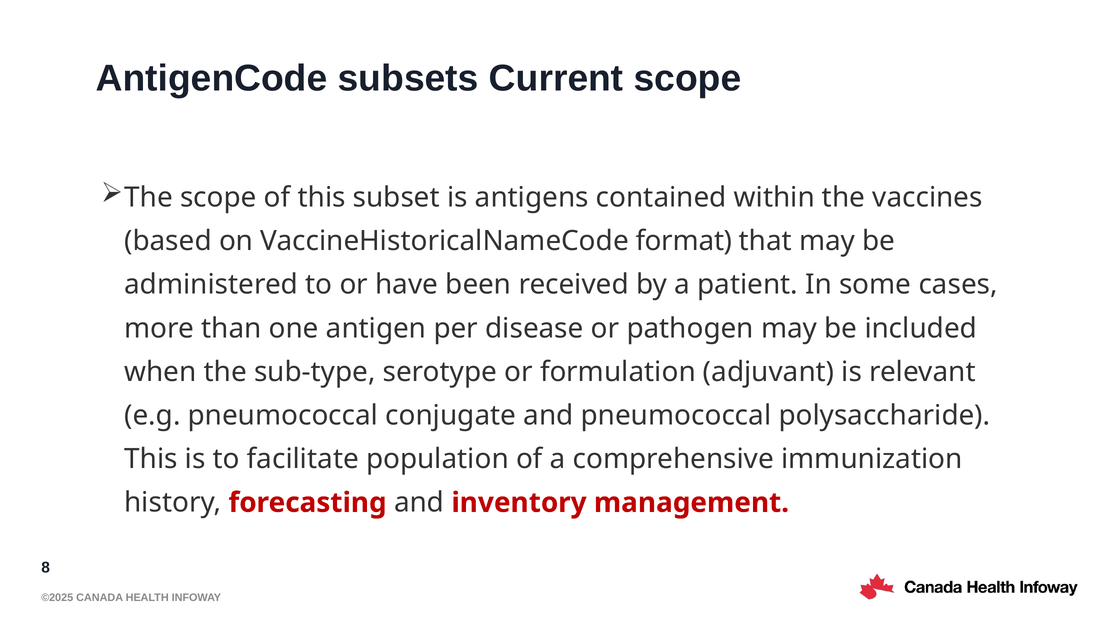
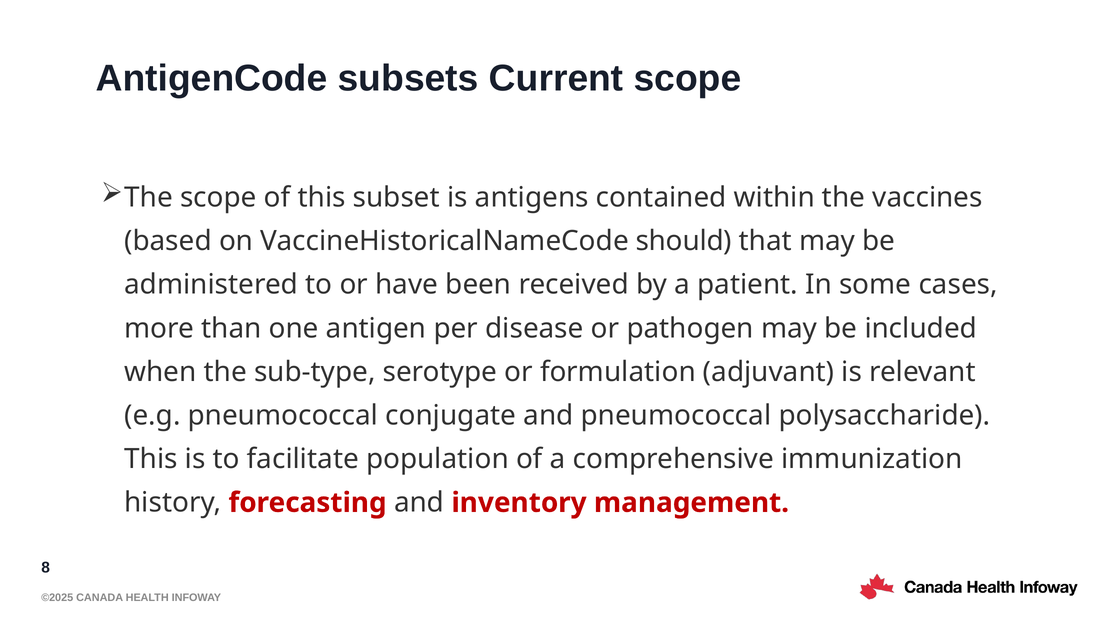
format: format -> should
